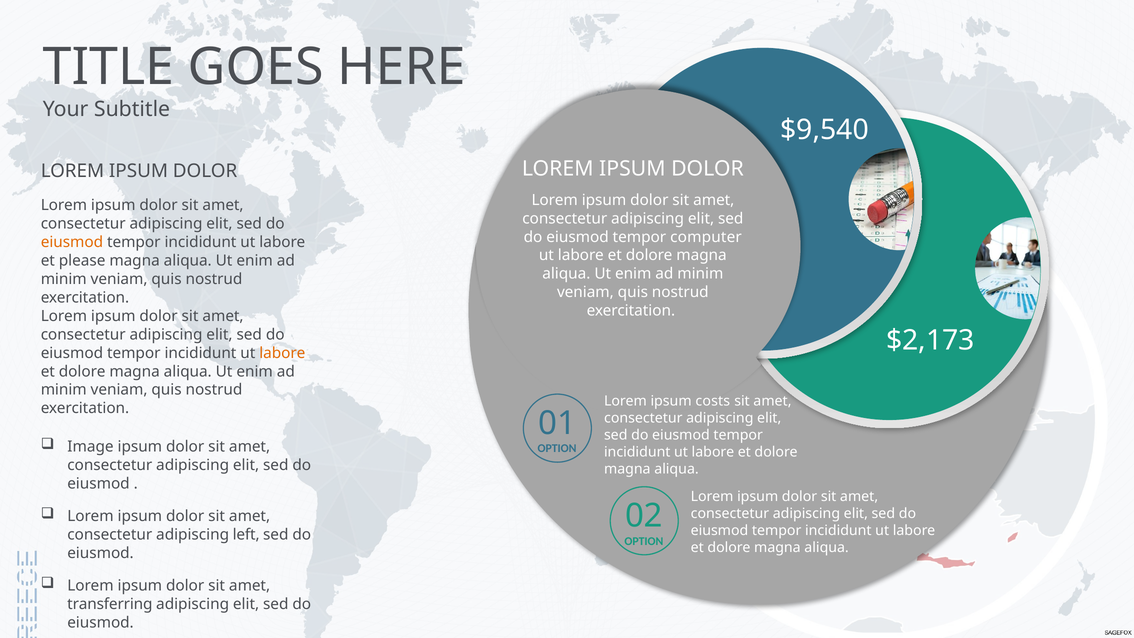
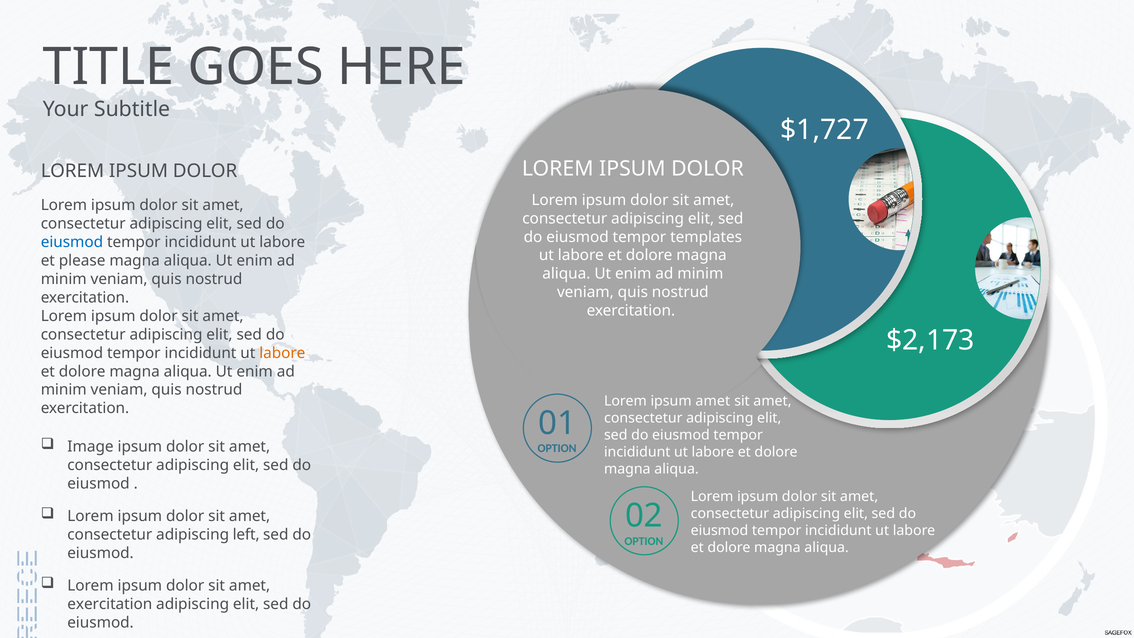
$9,540: $9,540 -> $1,727
computer: computer -> templates
eiusmod at (72, 242) colour: orange -> blue
ipsum costs: costs -> amet
transferring at (110, 604): transferring -> exercitation
